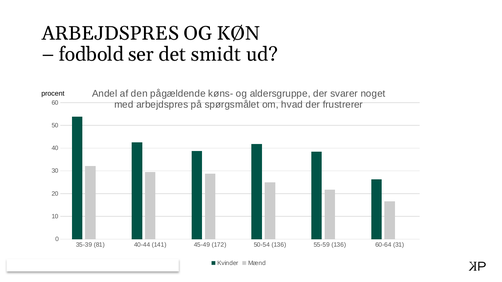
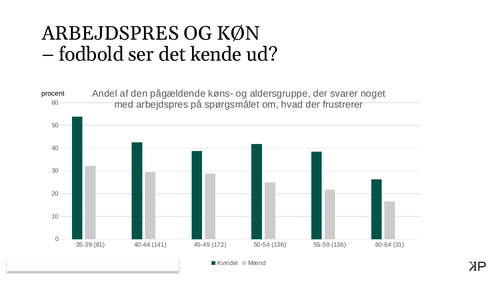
smidt: smidt -> kende
